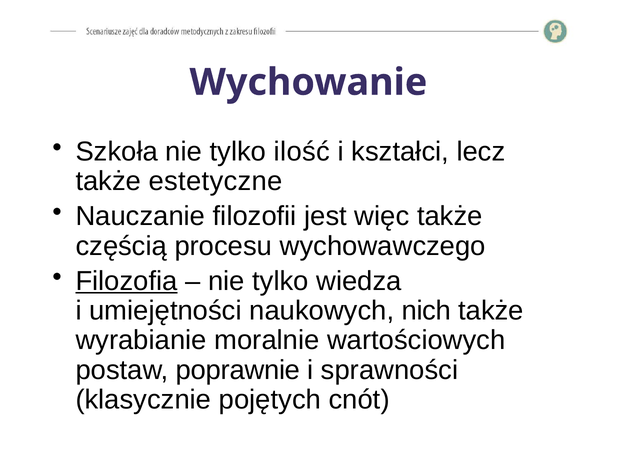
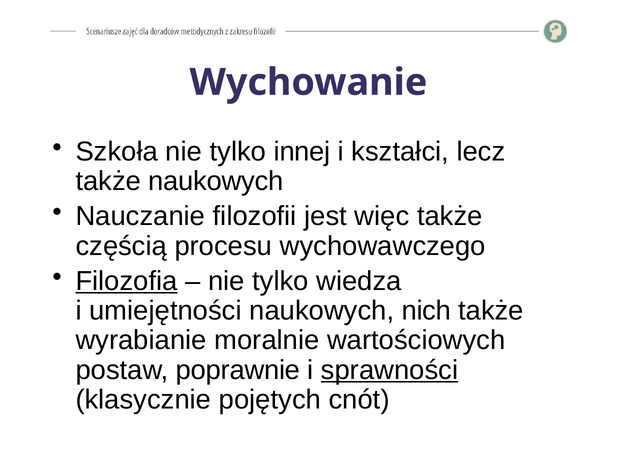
ilość: ilość -> innej
także estetyczne: estetyczne -> naukowych
sprawności underline: none -> present
